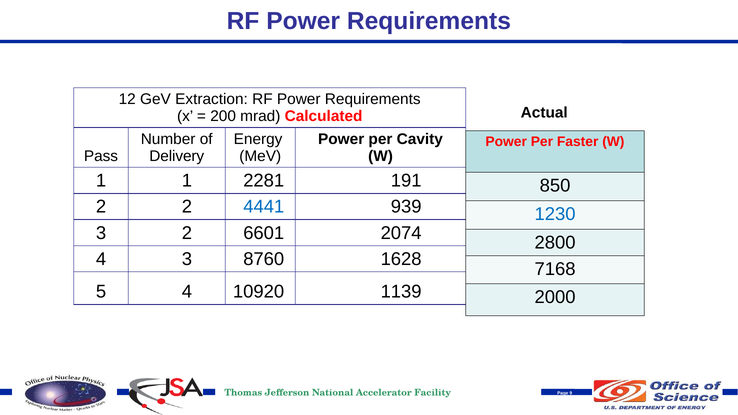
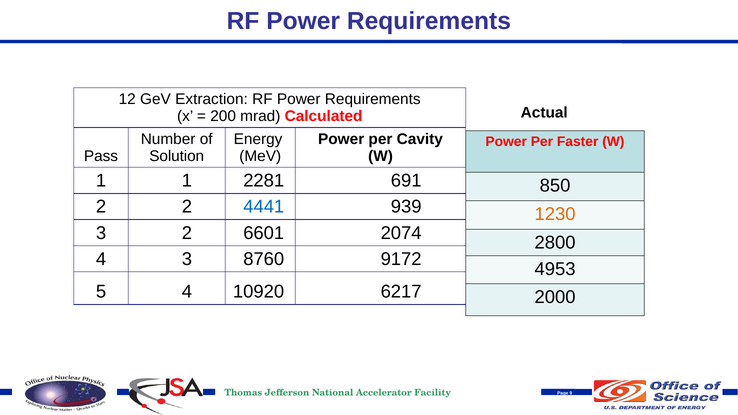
Delivery: Delivery -> Solution
191: 191 -> 691
1230 colour: blue -> orange
1628: 1628 -> 9172
7168: 7168 -> 4953
1139: 1139 -> 6217
